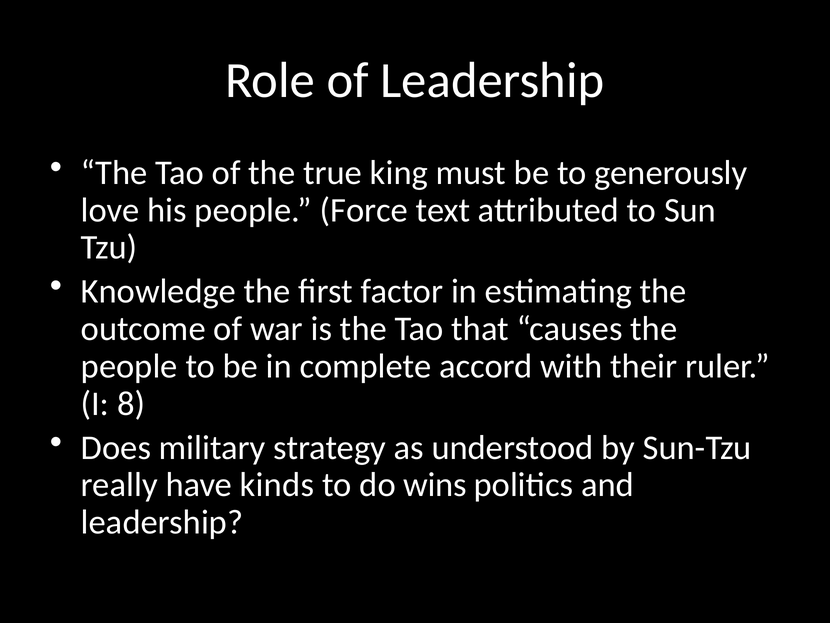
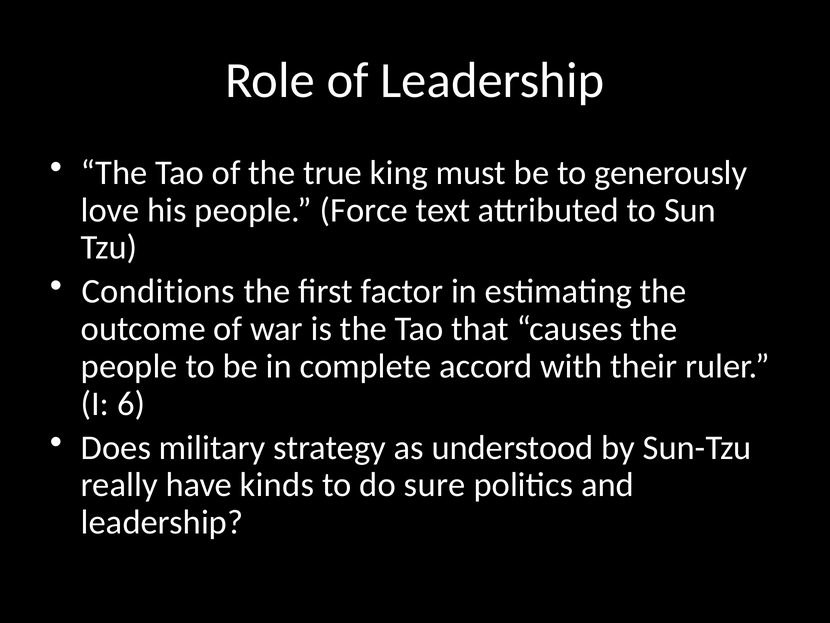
Knowledge: Knowledge -> Conditions
8: 8 -> 6
wins: wins -> sure
